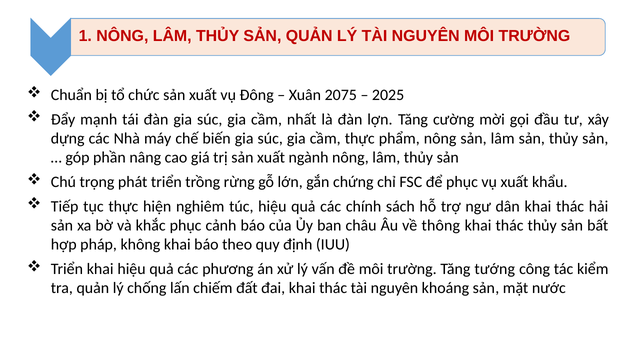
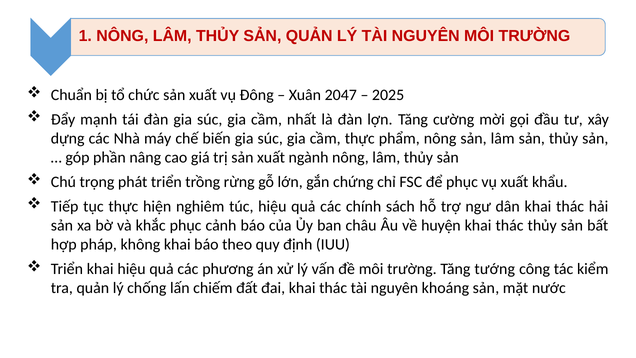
2075: 2075 -> 2047
thông: thông -> huyện
